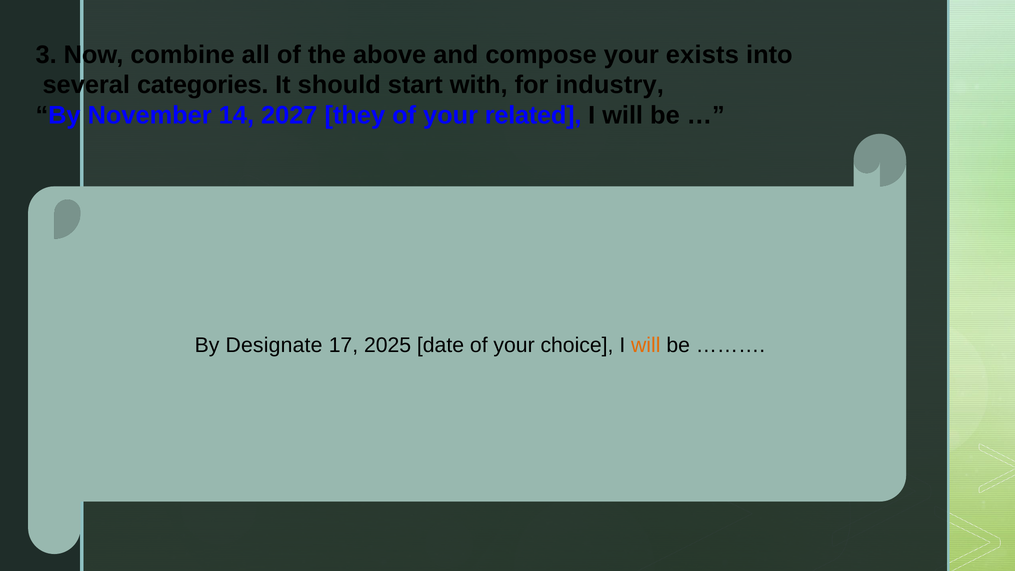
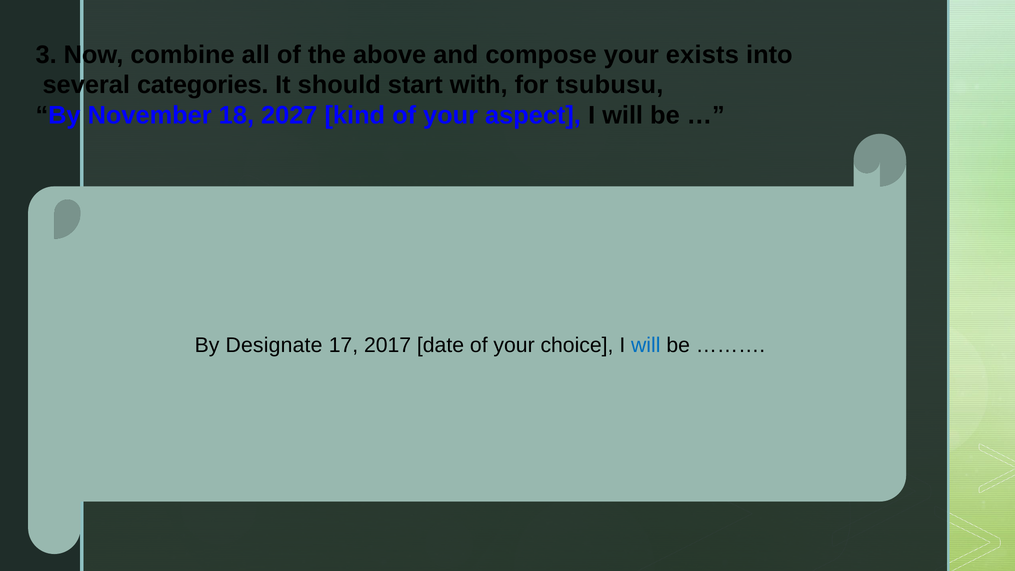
industry: industry -> tsubusu
14: 14 -> 18
they: they -> kind
related: related -> aspect
2025: 2025 -> 2017
will at (646, 345) colour: orange -> blue
